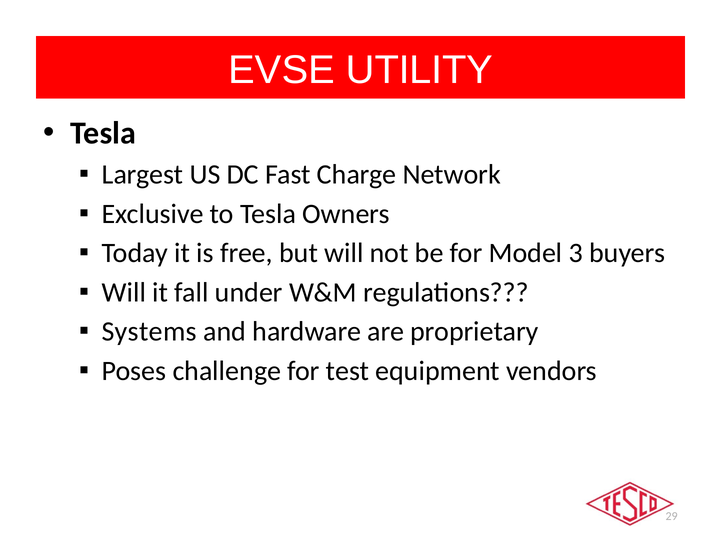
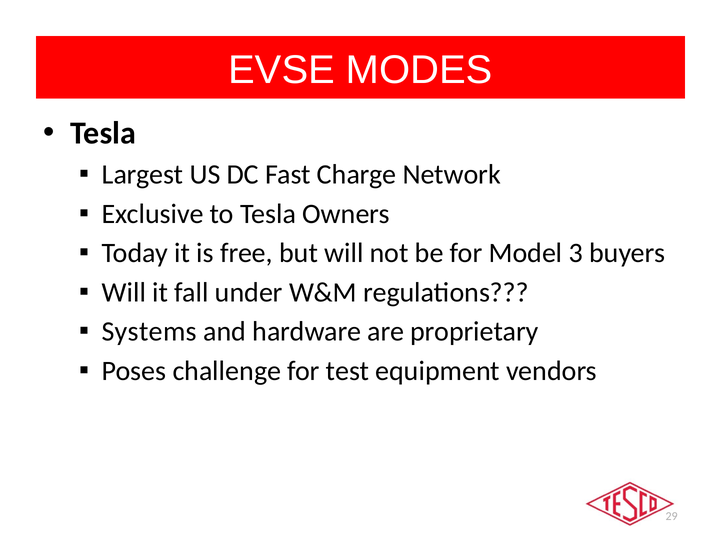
UTILITY: UTILITY -> MODES
